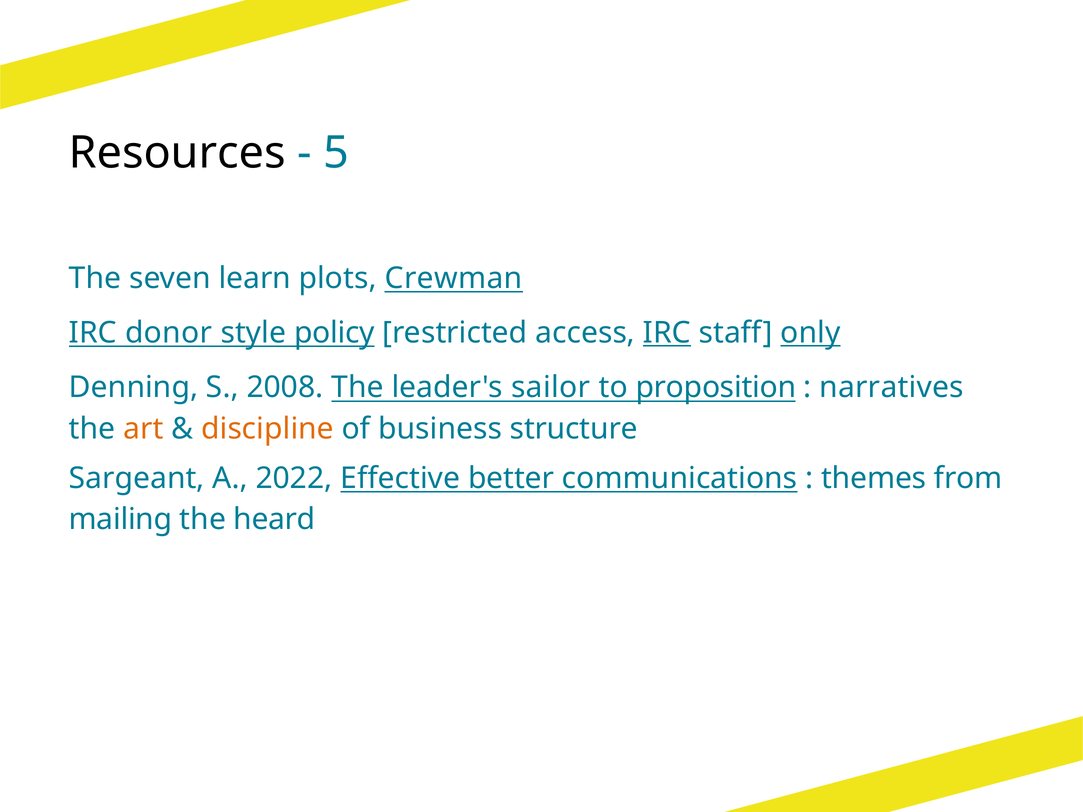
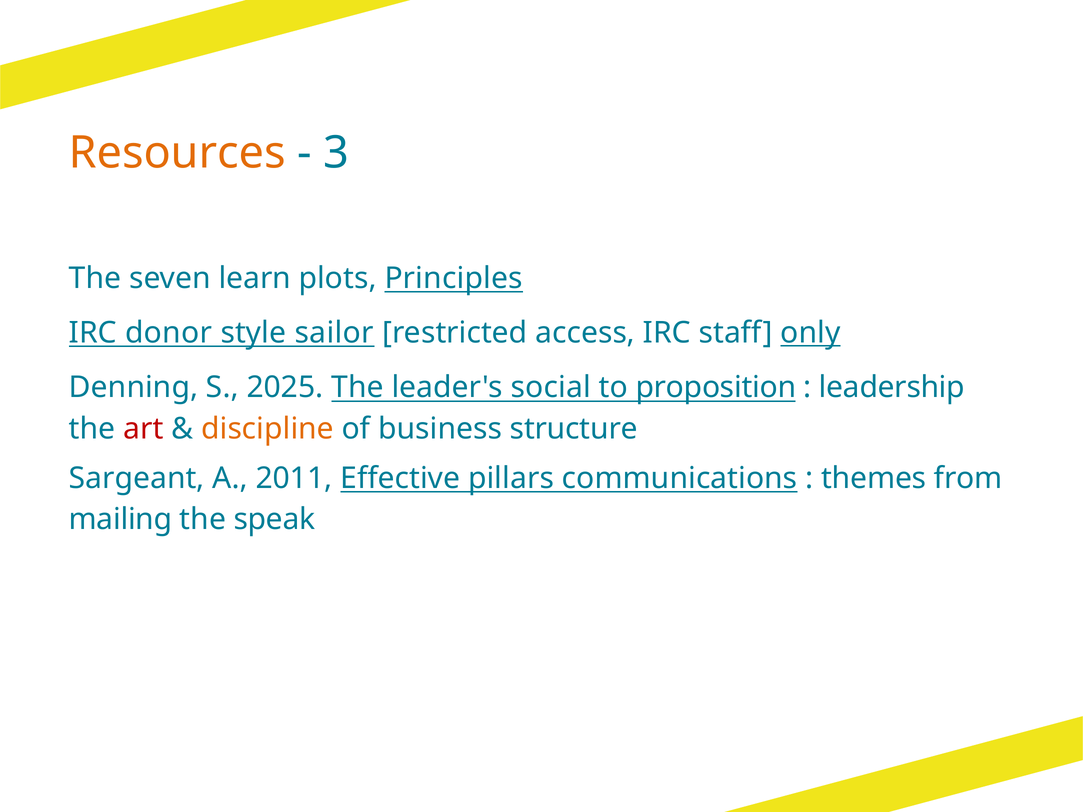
Resources colour: black -> orange
5: 5 -> 3
Crewman: Crewman -> Principles
policy: policy -> sailor
IRC at (667, 333) underline: present -> none
2008: 2008 -> 2025
sailor: sailor -> social
narratives: narratives -> leadership
art colour: orange -> red
2022: 2022 -> 2011
better: better -> pillars
heard: heard -> speak
